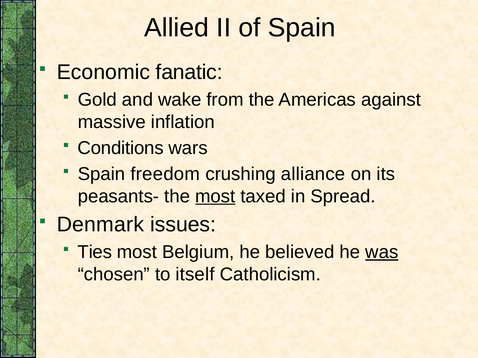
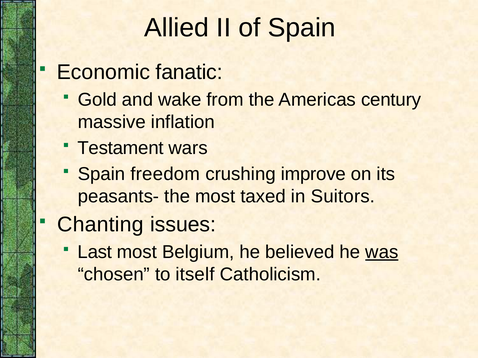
against: against -> century
Conditions: Conditions -> Testament
alliance: alliance -> improve
most at (215, 197) underline: present -> none
Spread: Spread -> Suitors
Denmark: Denmark -> Chanting
Ties: Ties -> Last
